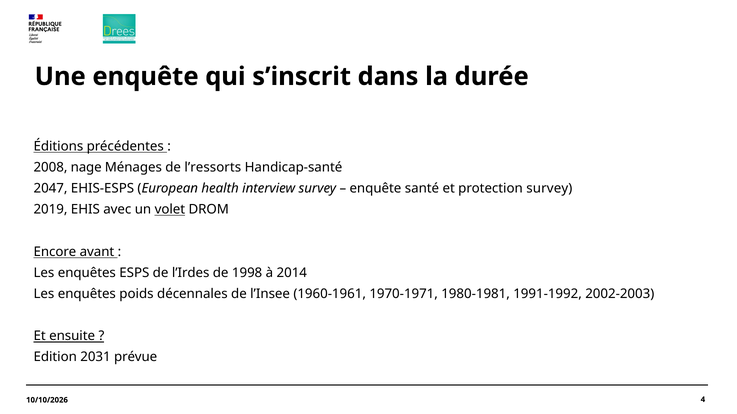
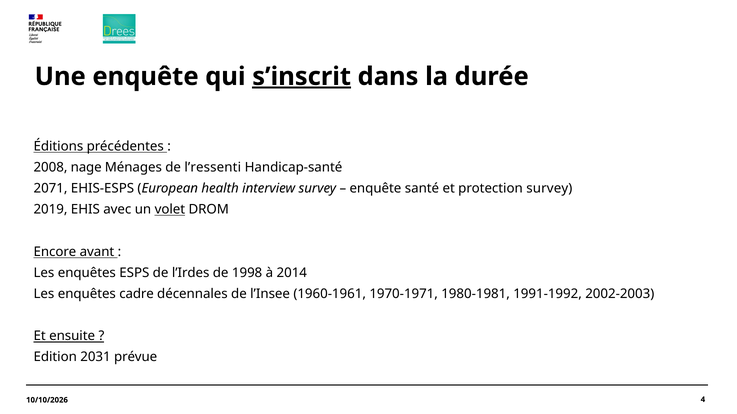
s’inscrit underline: none -> present
l’ressorts: l’ressorts -> l’ressenti
2047: 2047 -> 2071
poids: poids -> cadre
